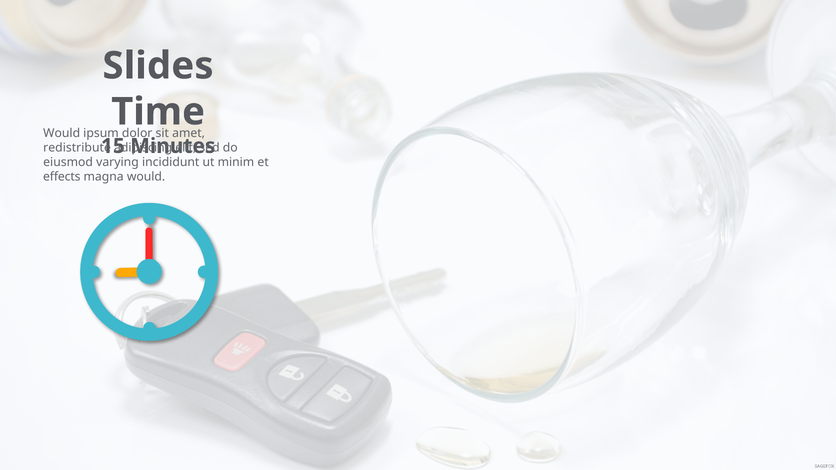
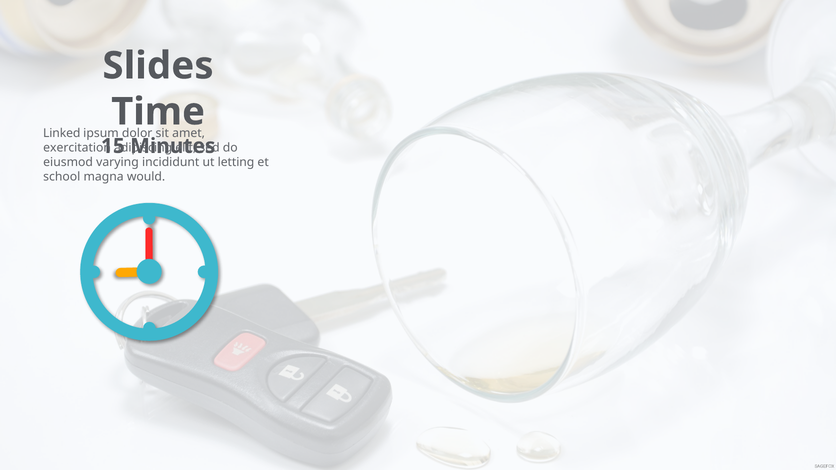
Would at (62, 133): Would -> Linked
redistribute: redistribute -> exercitation
minim: minim -> letting
effects: effects -> school
